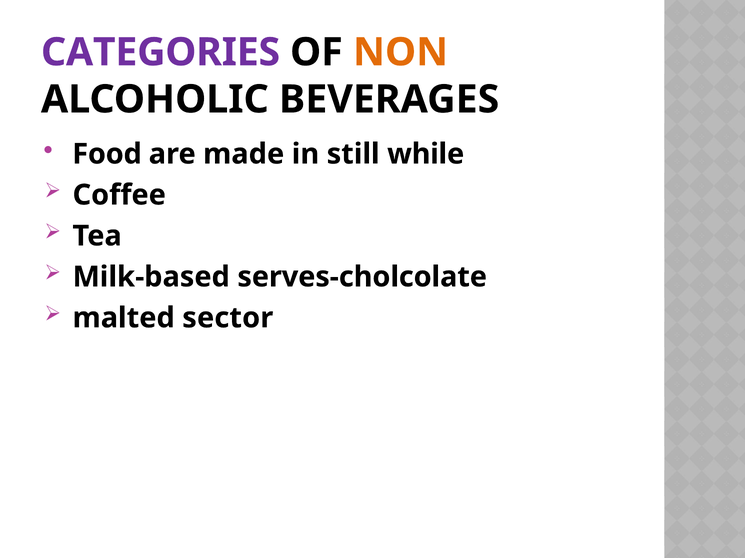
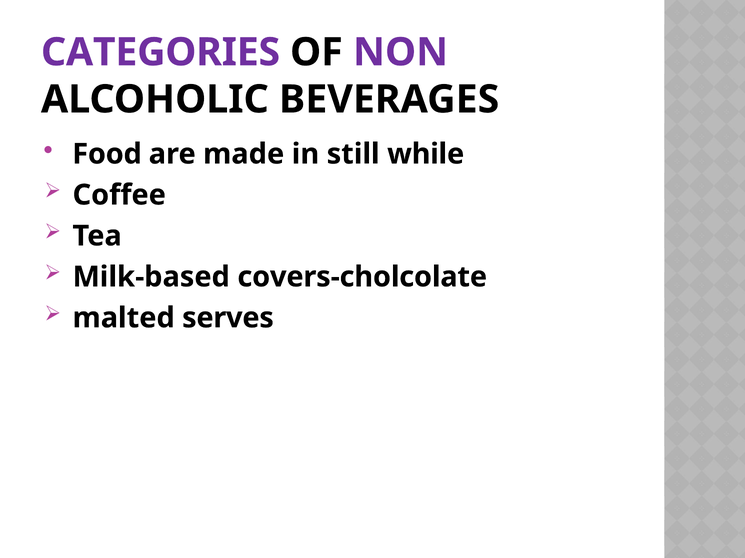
NON colour: orange -> purple
serves-cholcolate: serves-cholcolate -> covers-cholcolate
sector: sector -> serves
